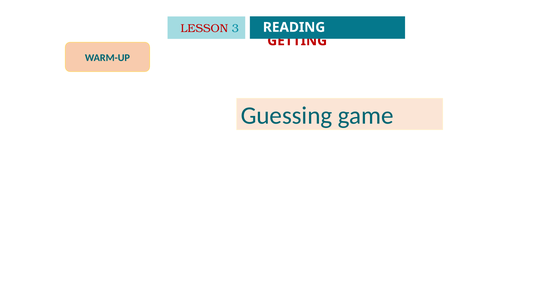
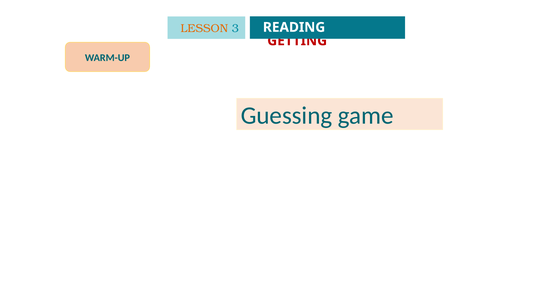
LESSON colour: red -> orange
